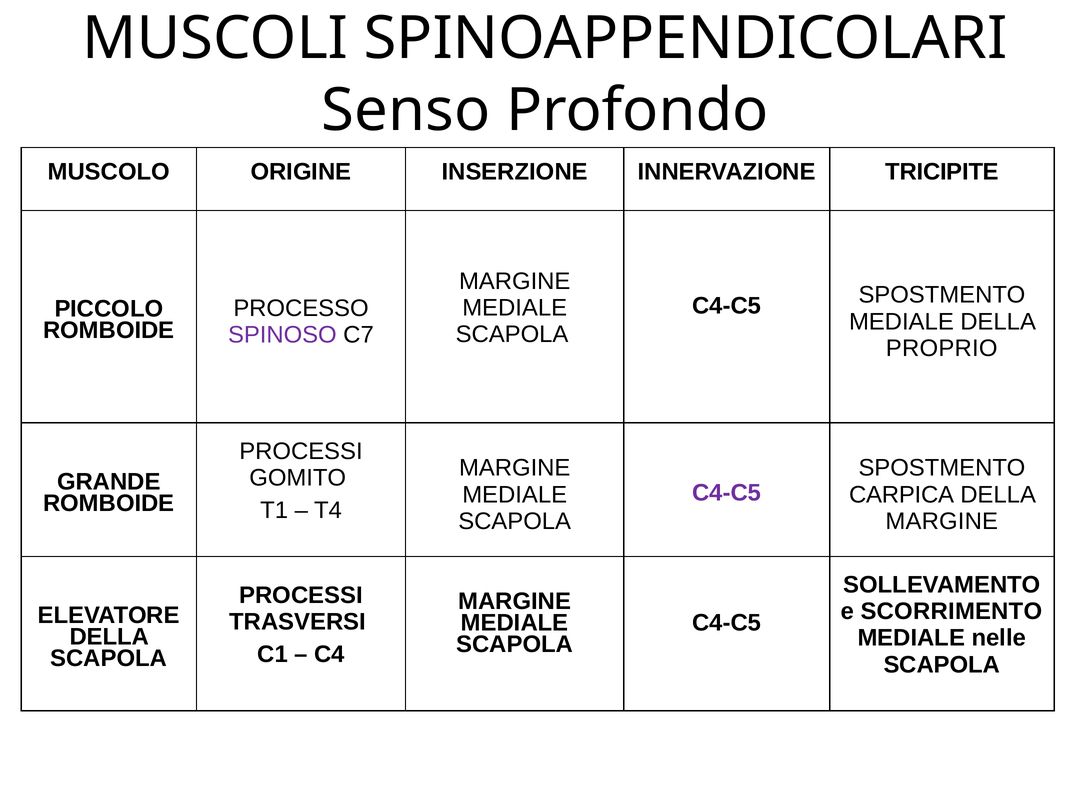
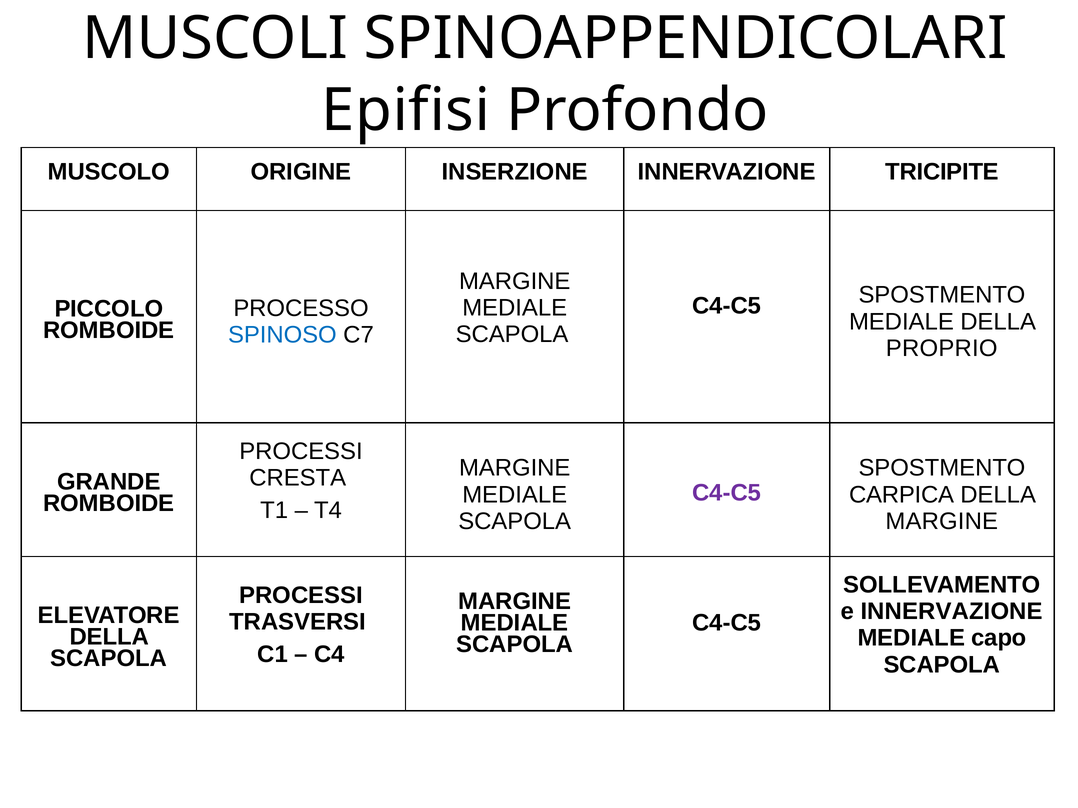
Senso: Senso -> Epifisi
SPINOSO colour: purple -> blue
GOMITO: GOMITO -> CRESTA
e SCORRIMENTO: SCORRIMENTO -> INNERVAZIONE
nelle: nelle -> capo
